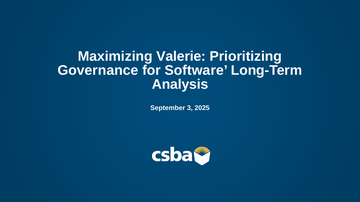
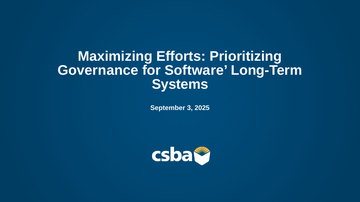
Valerie: Valerie -> Efforts
Analysis: Analysis -> Systems
